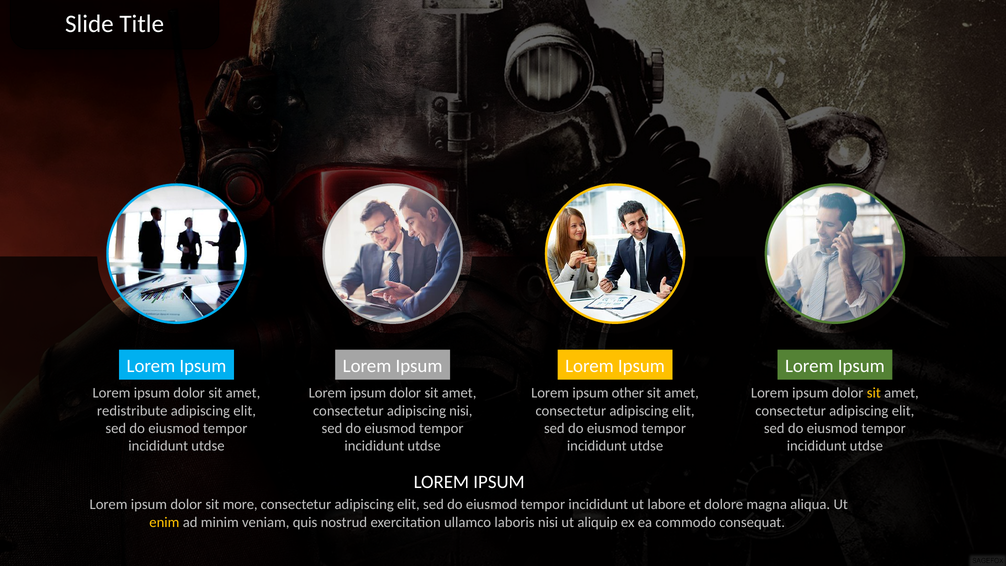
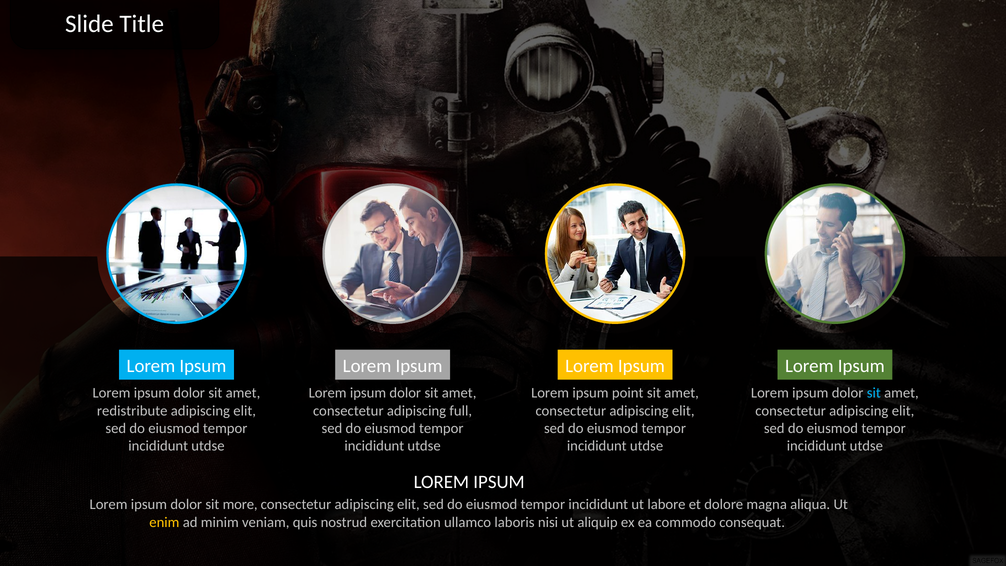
other: other -> point
sit at (874, 393) colour: yellow -> light blue
adipiscing nisi: nisi -> full
